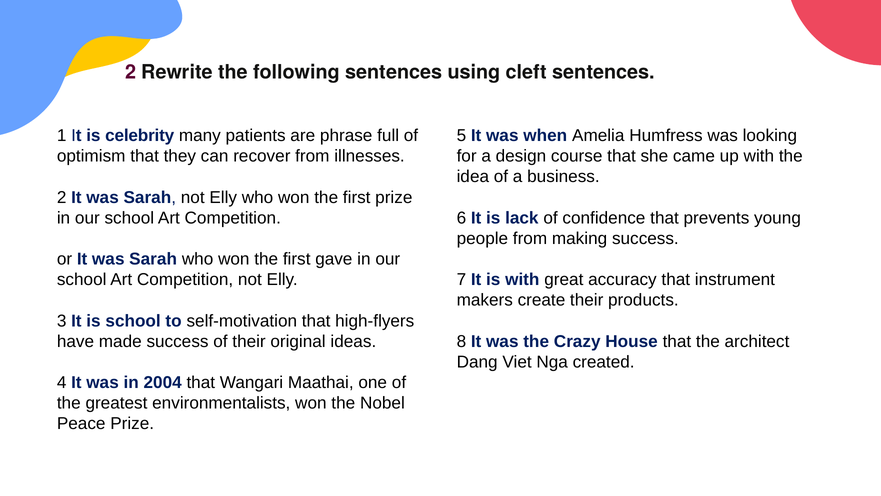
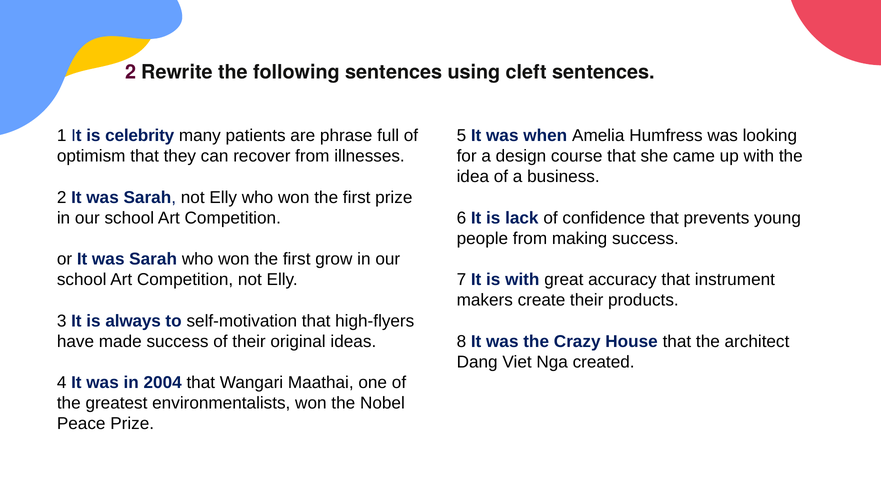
gave: gave -> grow
is school: school -> always
